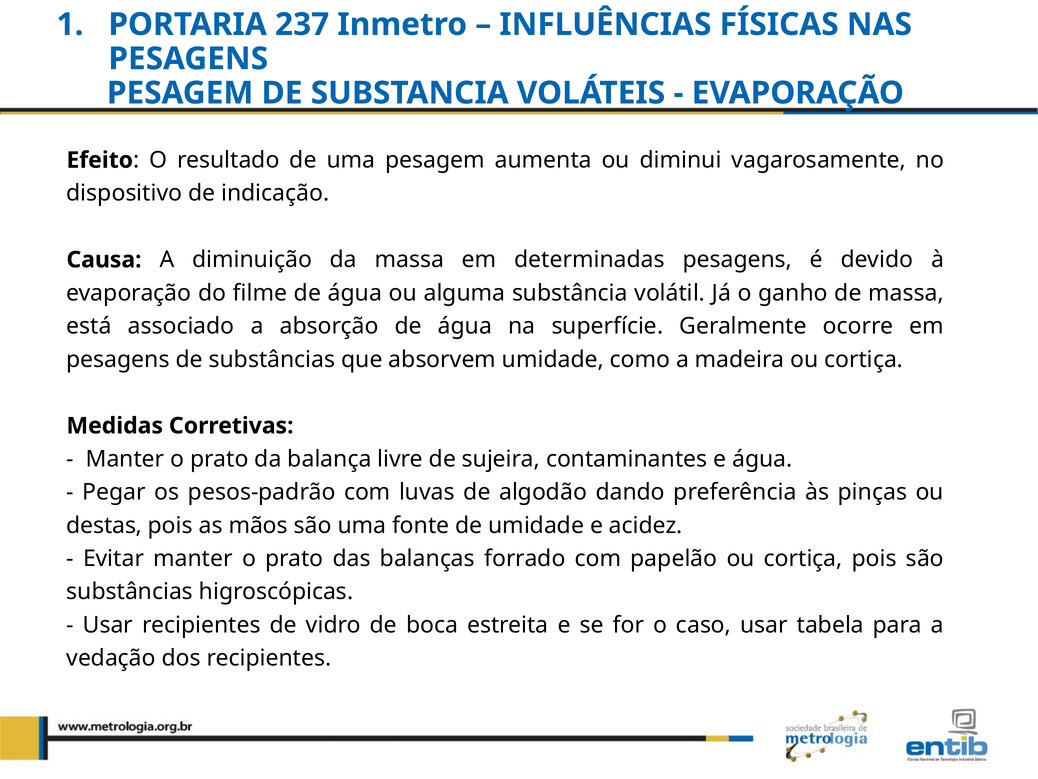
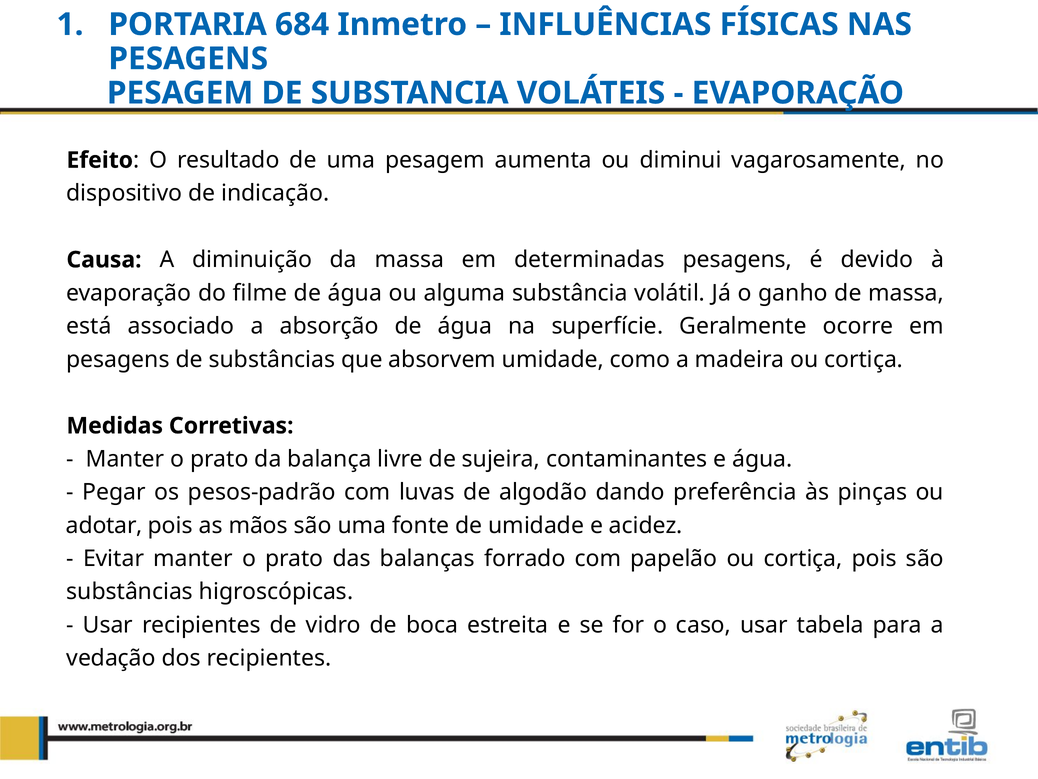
237: 237 -> 684
destas: destas -> adotar
